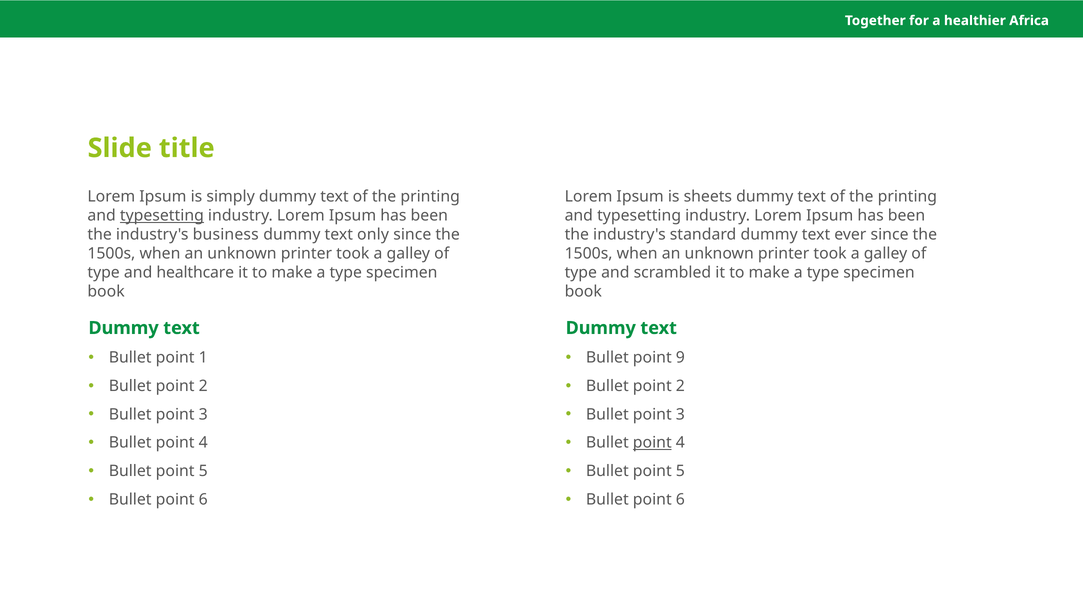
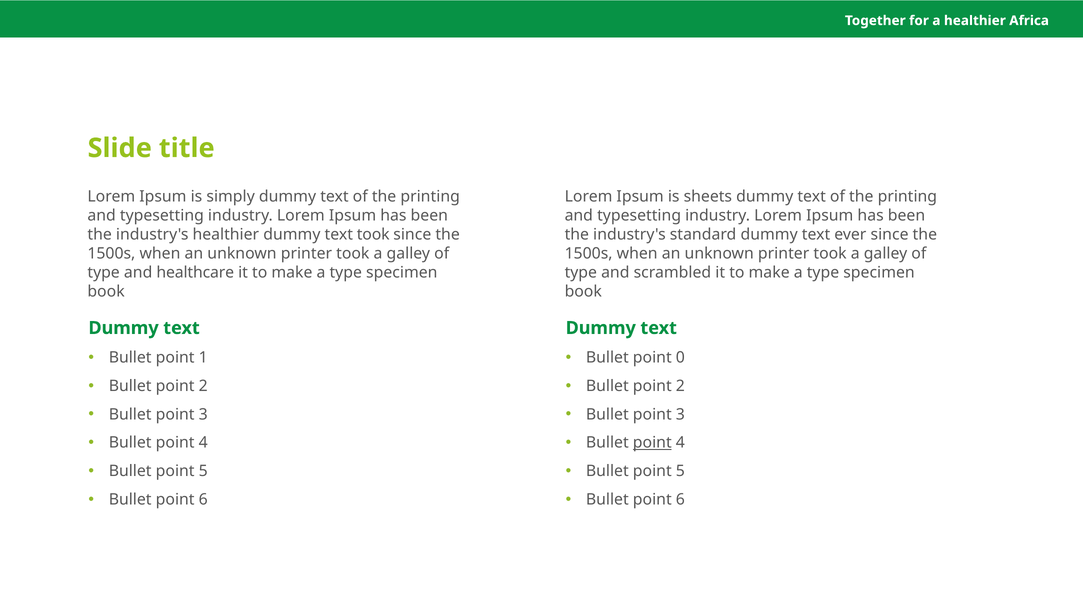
typesetting at (162, 216) underline: present -> none
industry's business: business -> healthier
text only: only -> took
9: 9 -> 0
